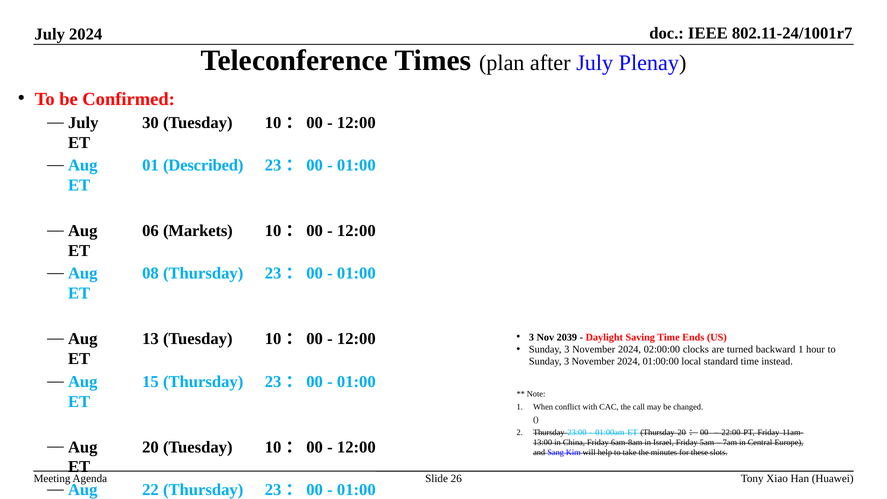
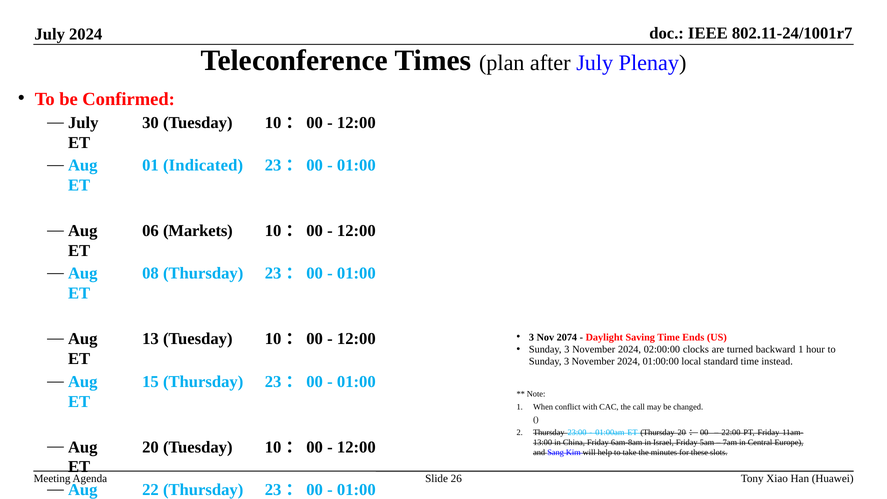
Described: Described -> Indicated
2039: 2039 -> 2074
